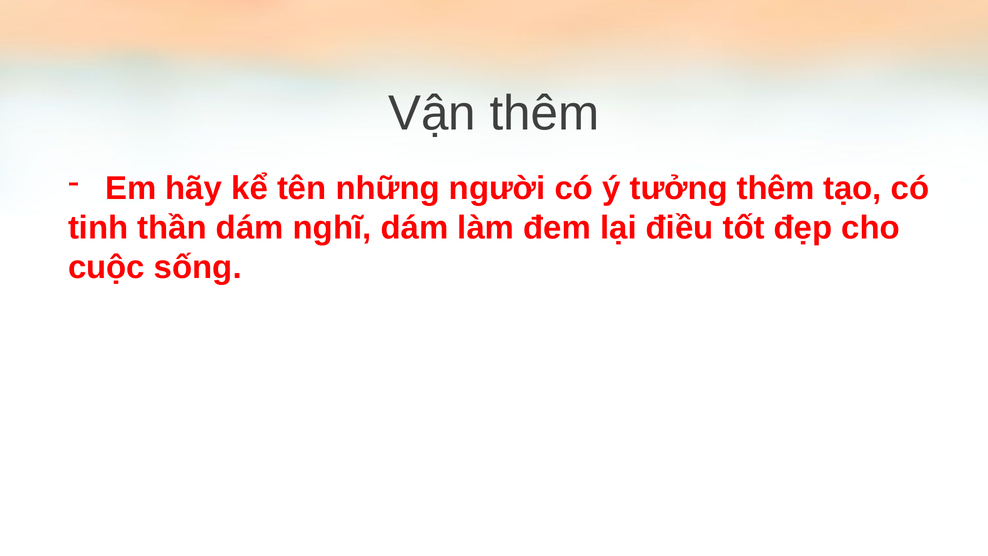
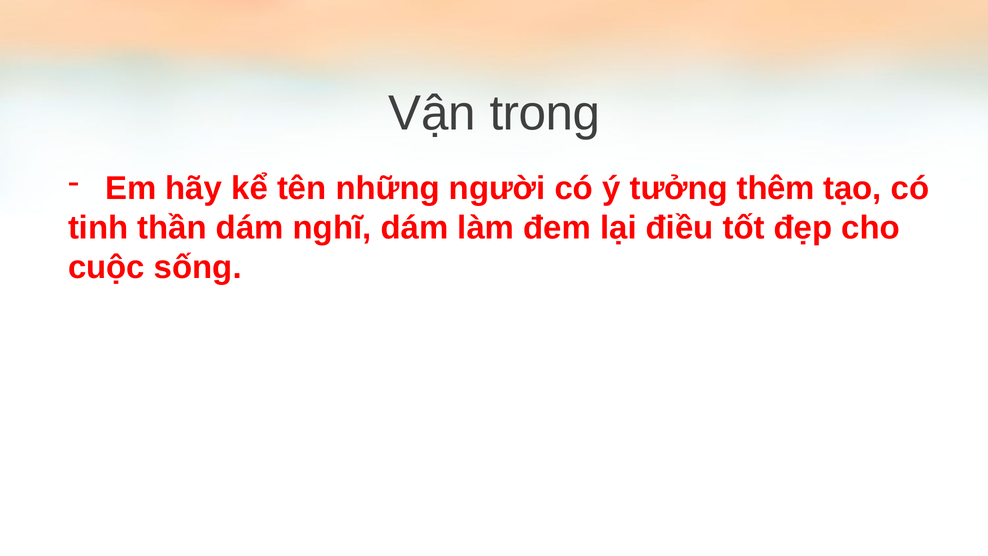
Vận thêm: thêm -> trong
